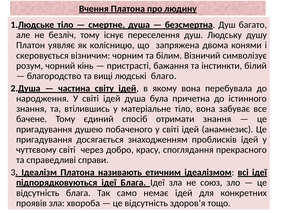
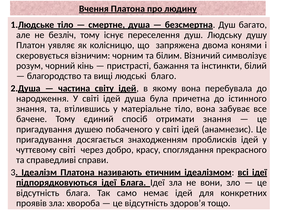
союз: союз -> вони
